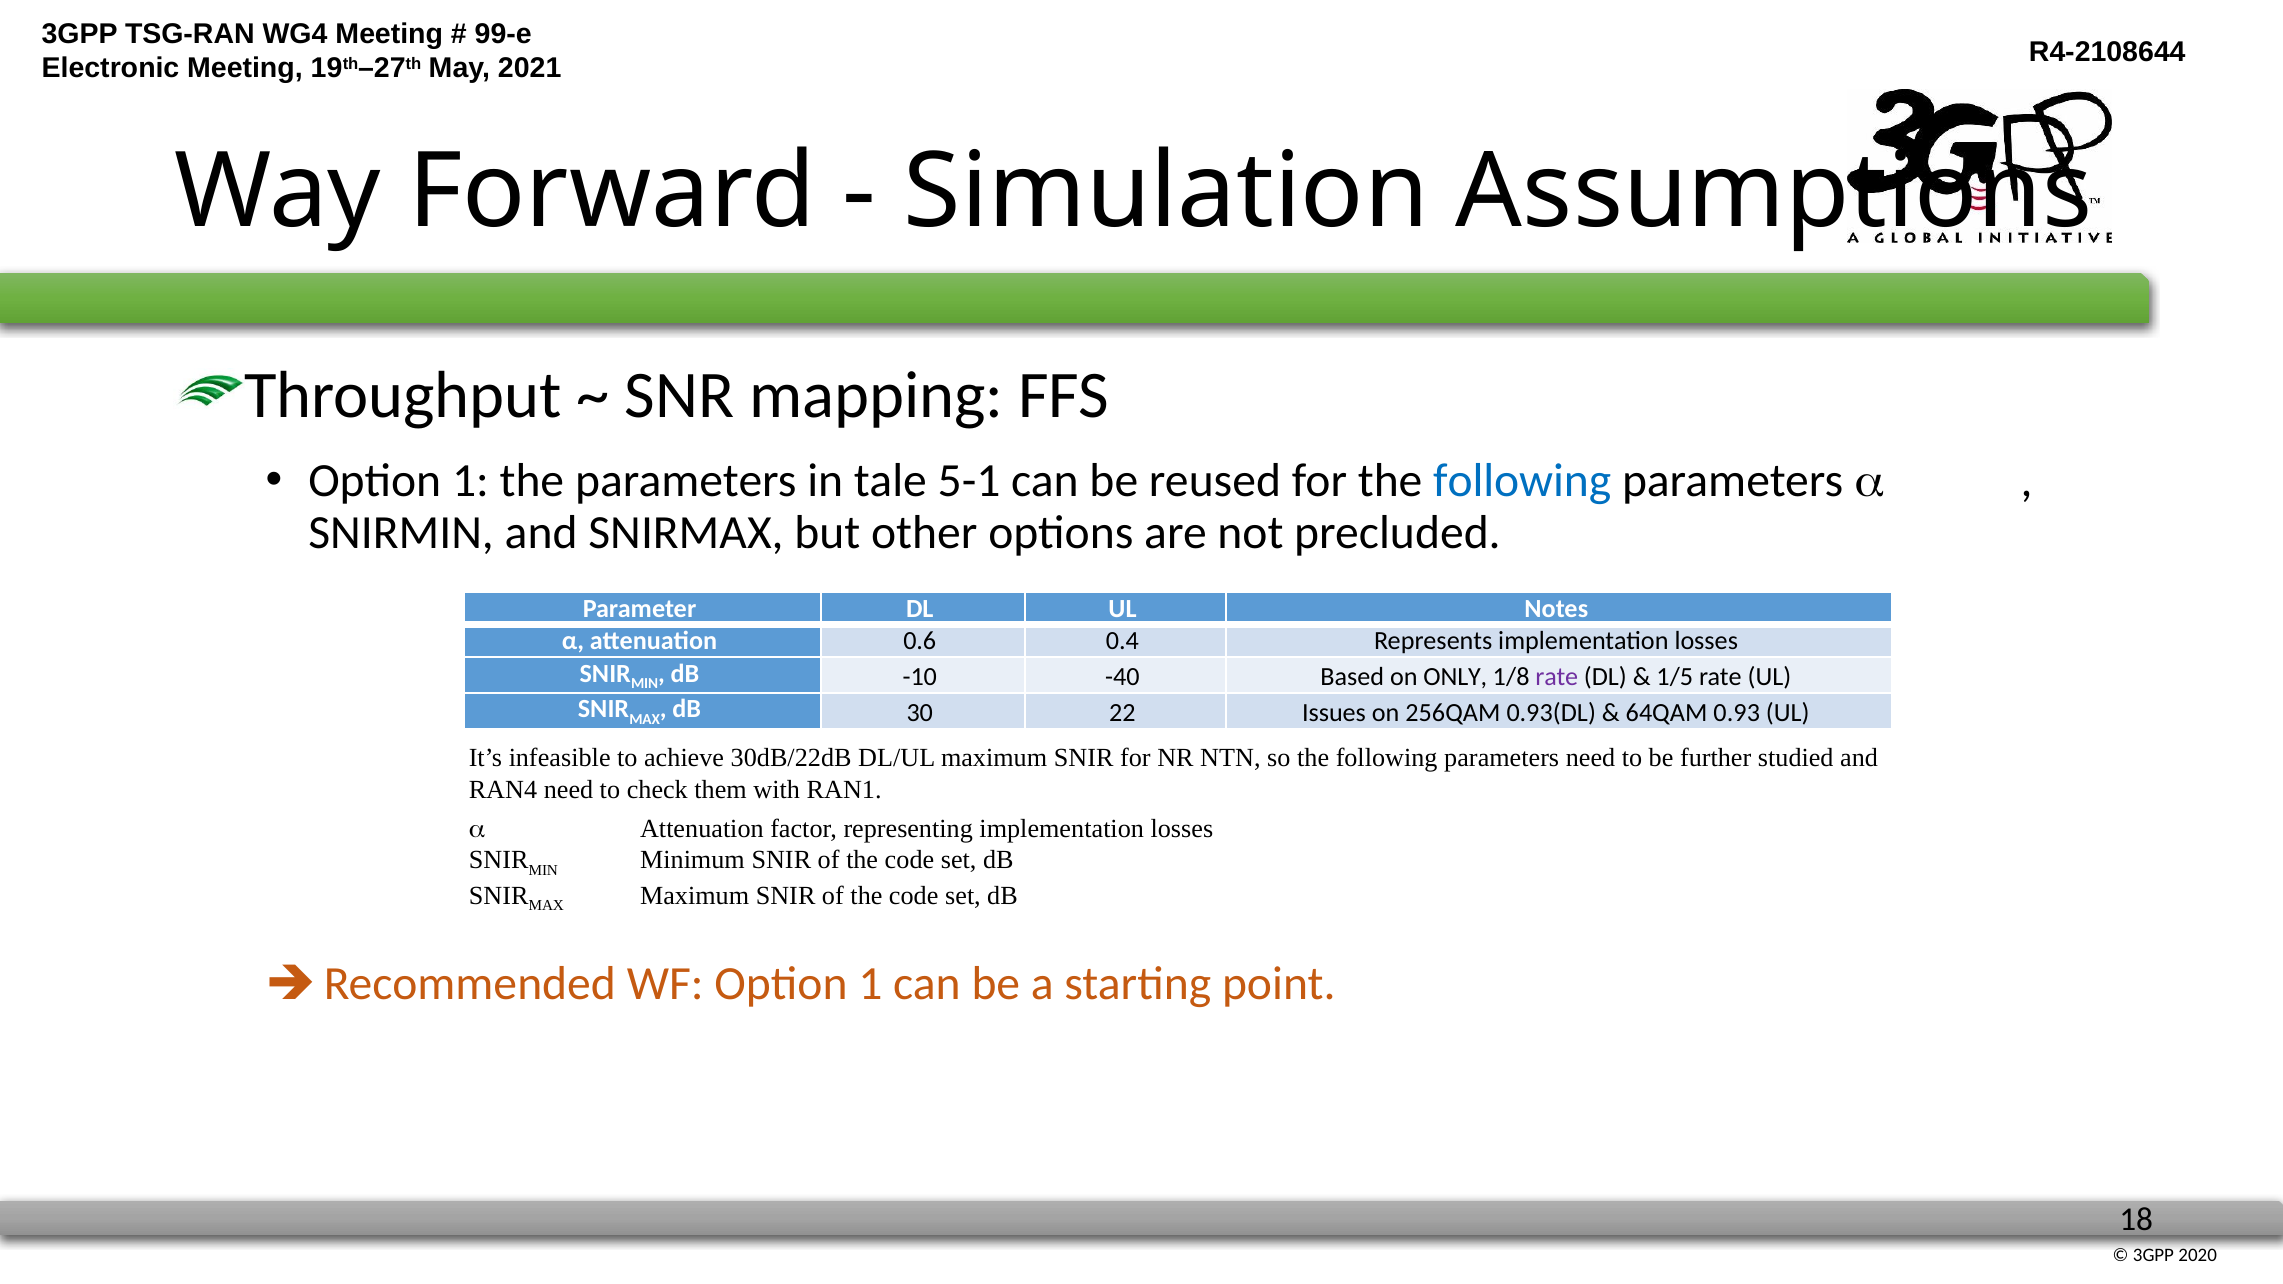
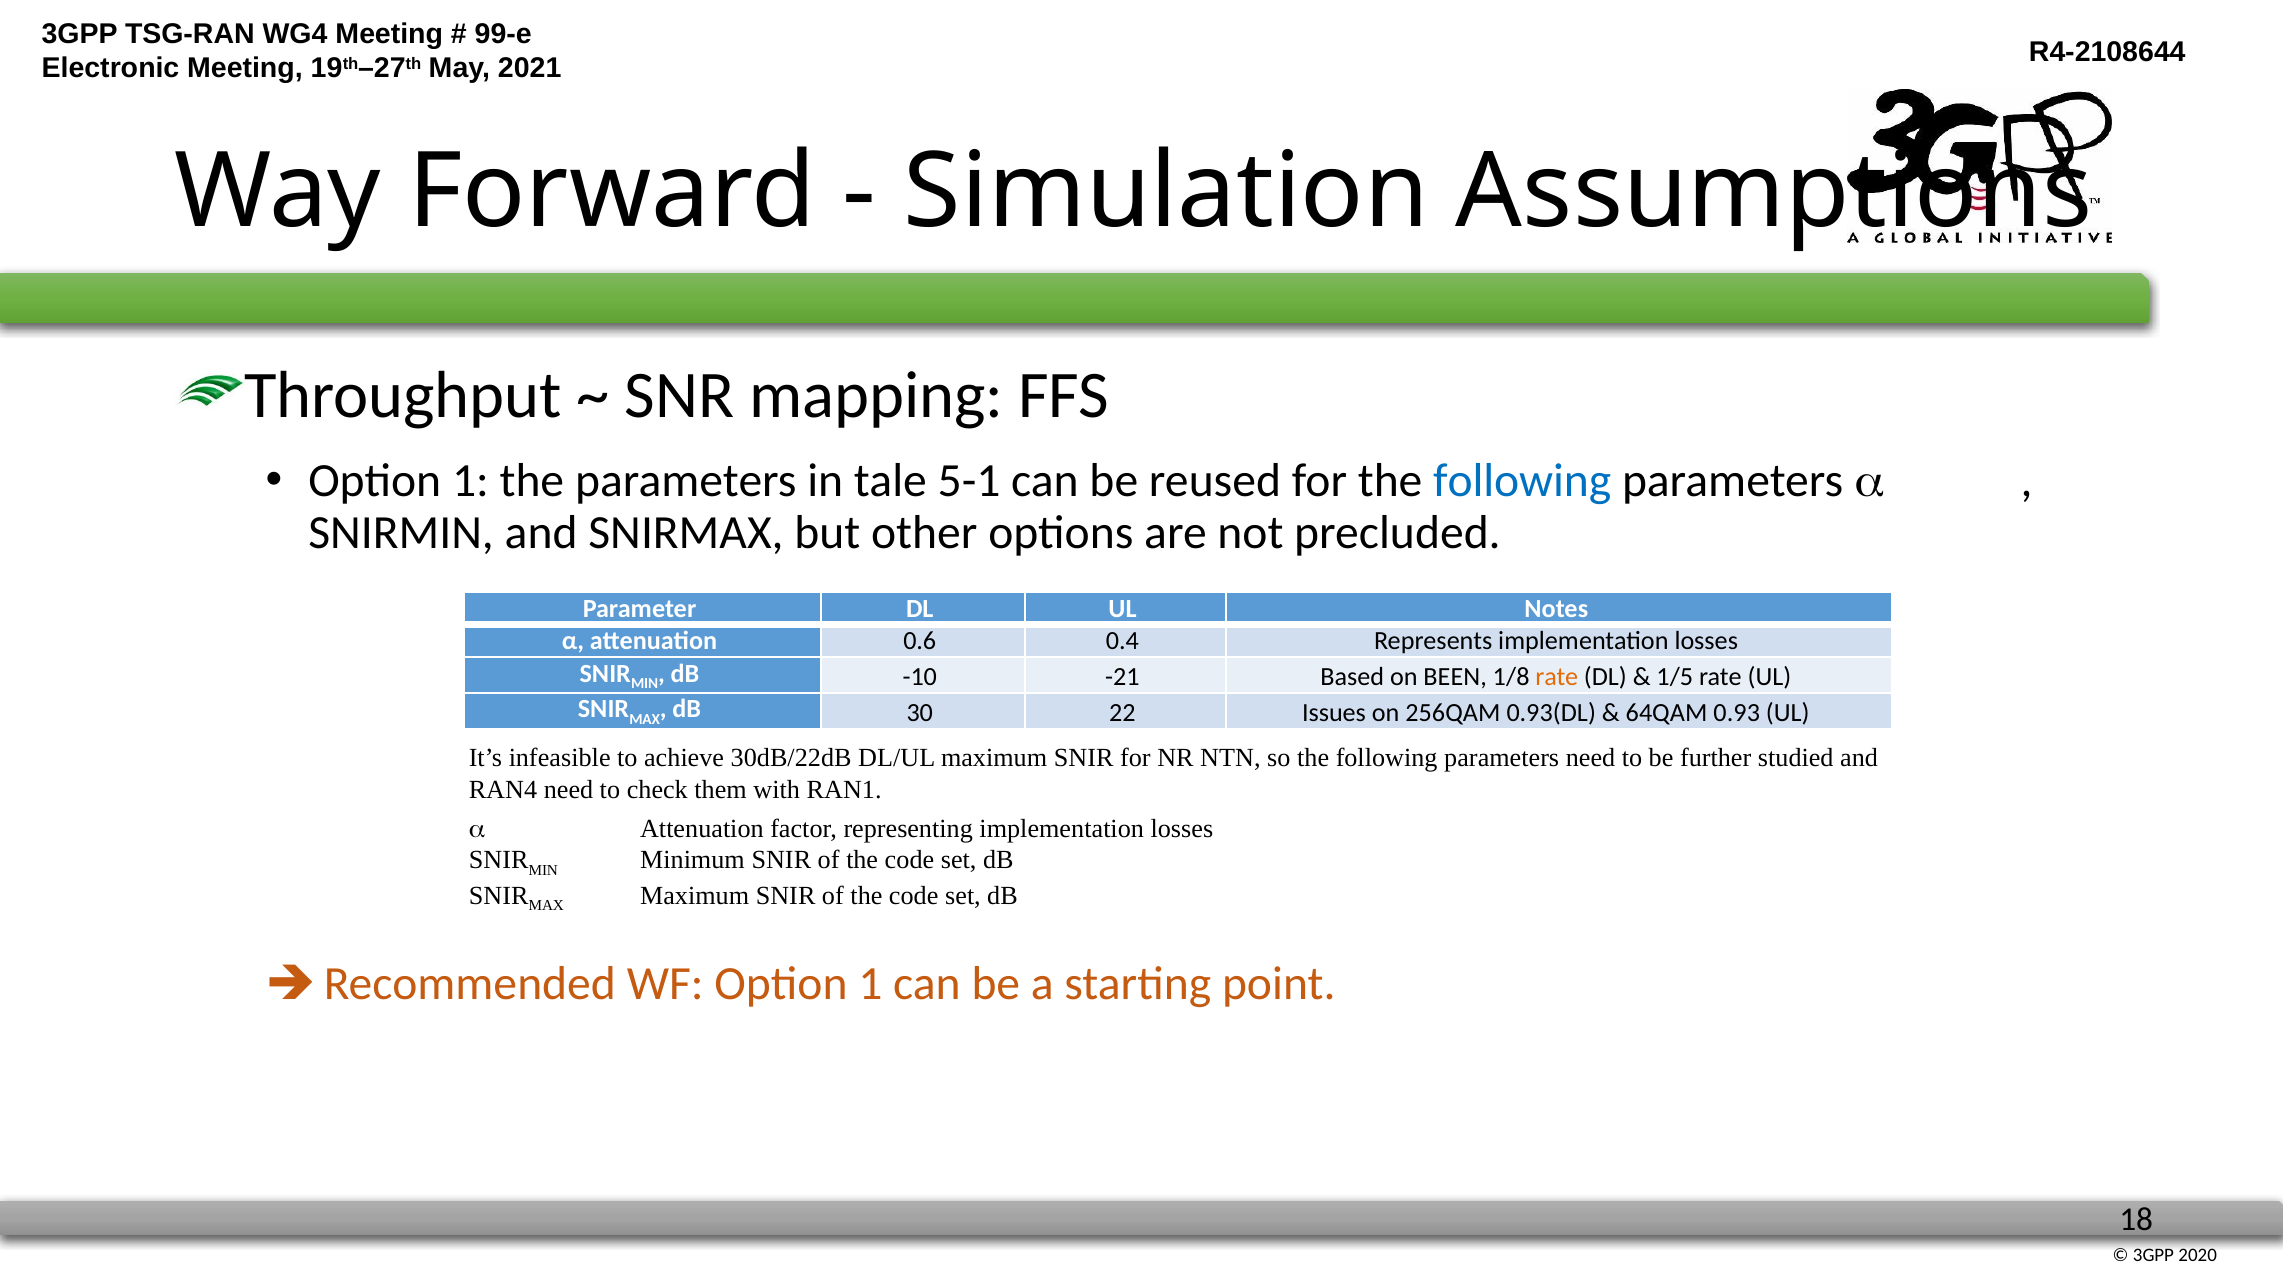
-40: -40 -> -21
ONLY: ONLY -> BEEN
rate at (1557, 677) colour: purple -> orange
